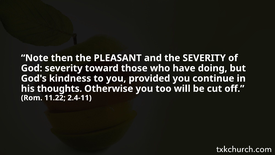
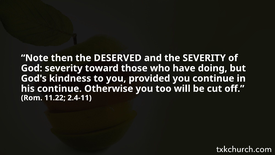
PLEASANT: PLEASANT -> DESERVED
his thoughts: thoughts -> continue
